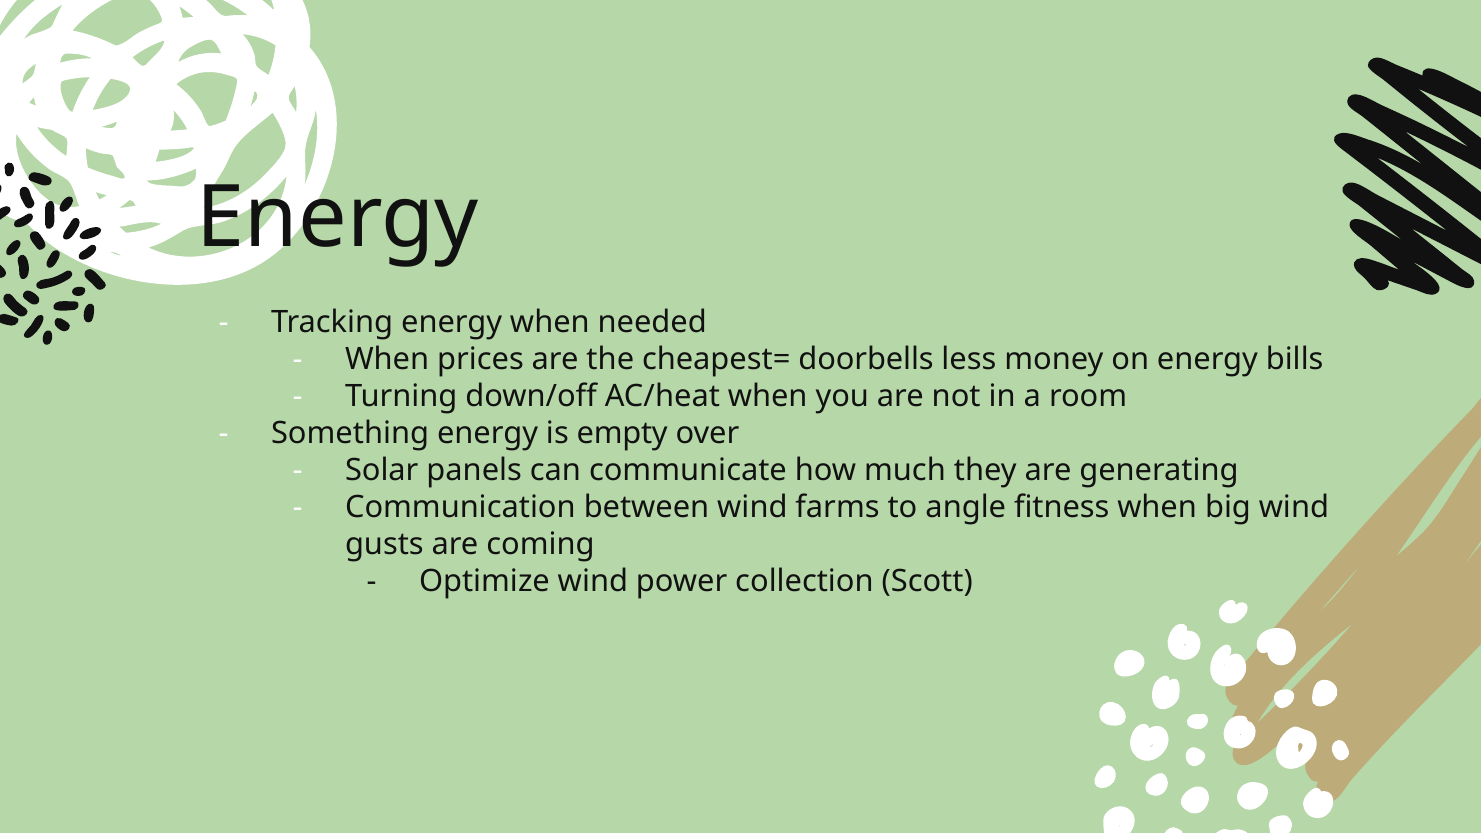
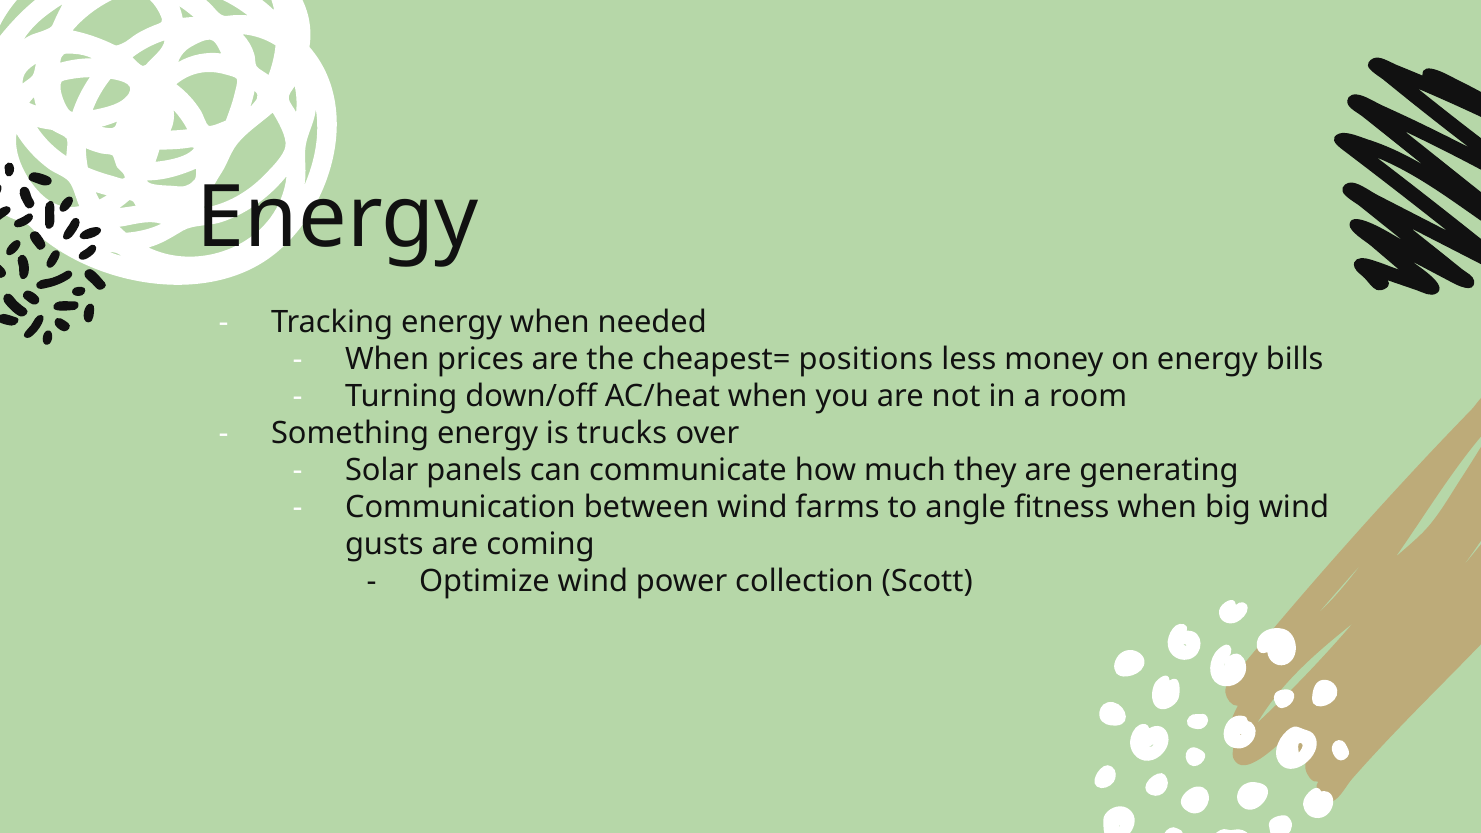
doorbells: doorbells -> positions
empty: empty -> trucks
